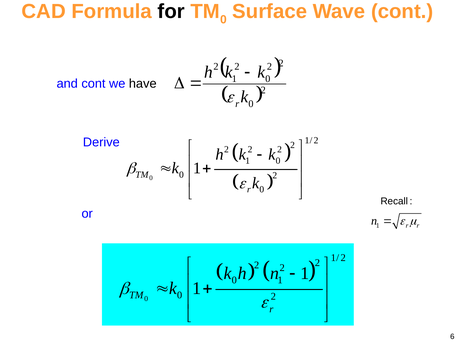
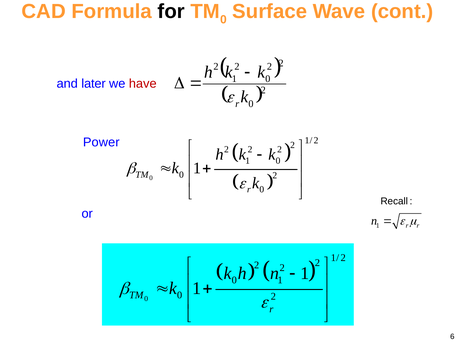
and cont: cont -> later
have colour: black -> red
Derive: Derive -> Power
